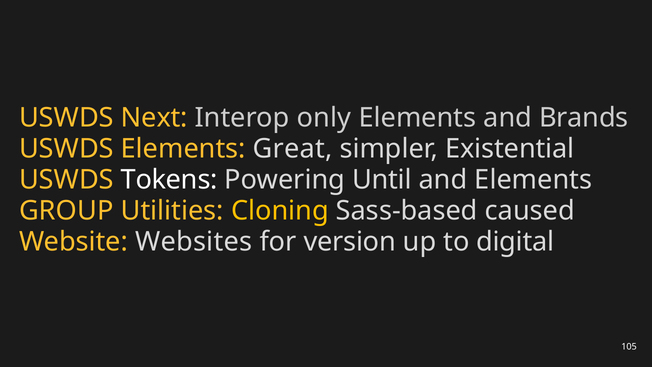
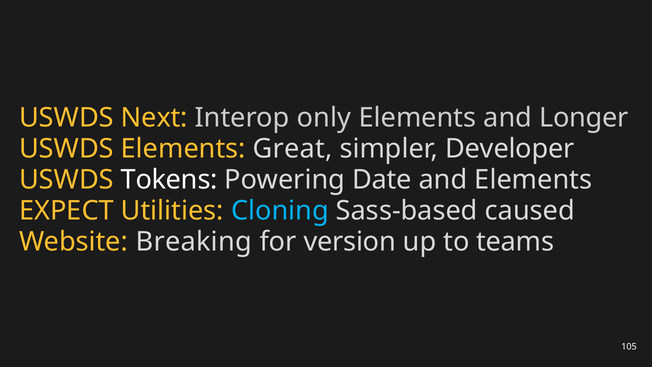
Brands: Brands -> Longer
Existential: Existential -> Developer
Until: Until -> Date
GROUP: GROUP -> EXPECT
Cloning colour: yellow -> light blue
Websites: Websites -> Breaking
digital: digital -> teams
